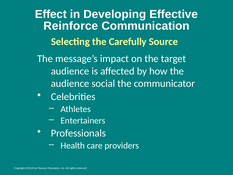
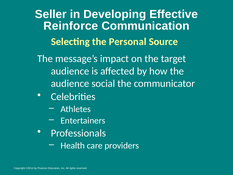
Effect: Effect -> Seller
Carefully: Carefully -> Personal
